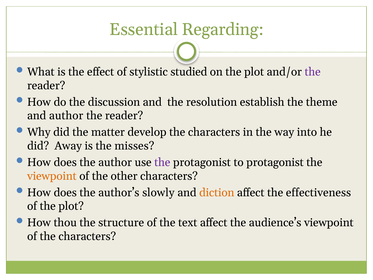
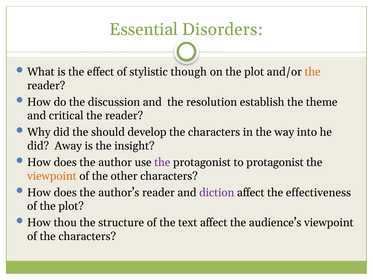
Regarding: Regarding -> Disorders
studied: studied -> though
the at (313, 72) colour: purple -> orange
and author: author -> critical
matter: matter -> should
misses: misses -> insight
author’s slowly: slowly -> reader
diction colour: orange -> purple
